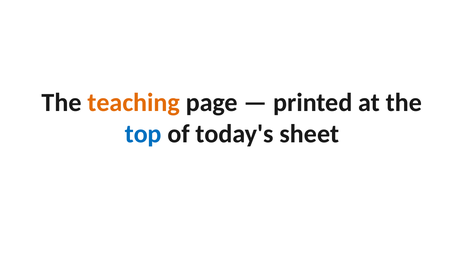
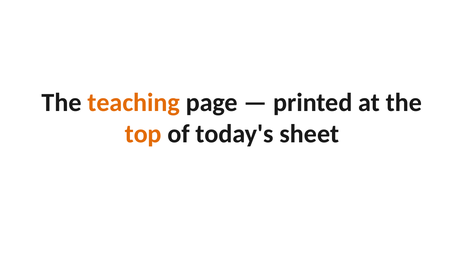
top colour: blue -> orange
